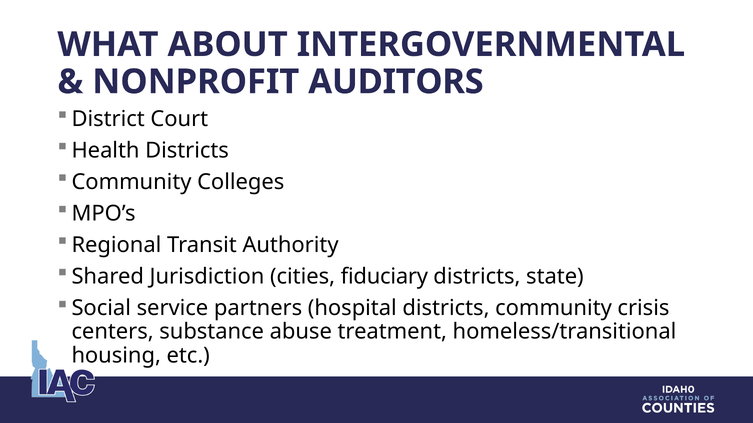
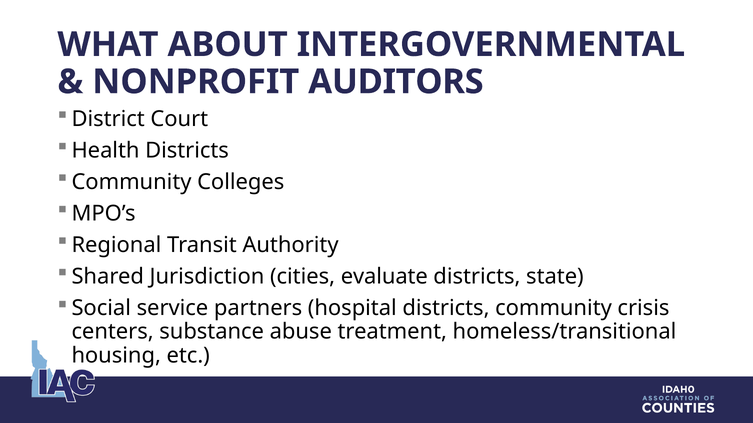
fiduciary: fiduciary -> evaluate
